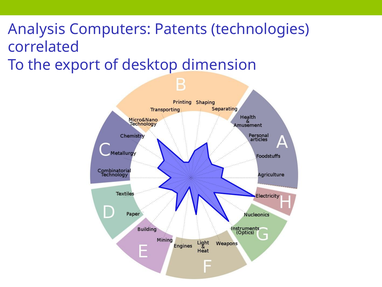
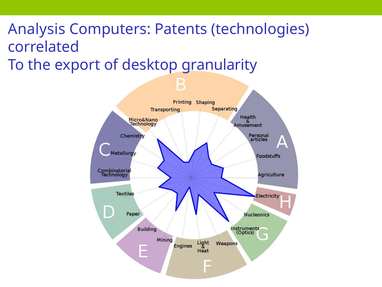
dimension: dimension -> granularity
